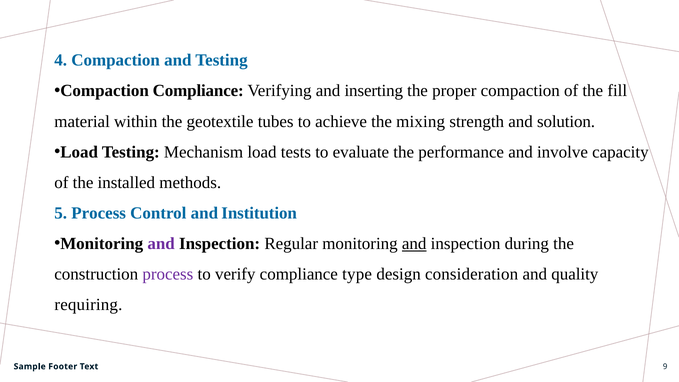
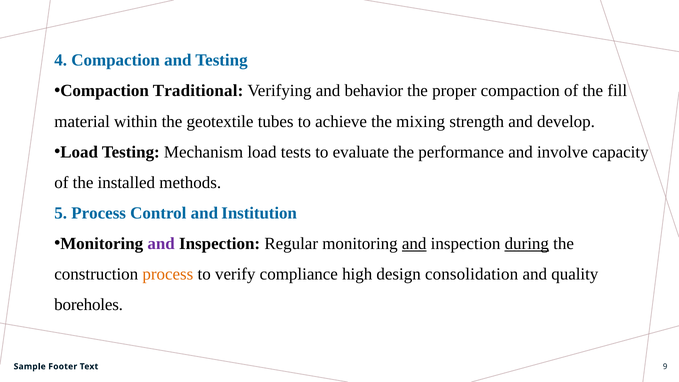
Compaction Compliance: Compliance -> Traditional
inserting: inserting -> behavior
solution: solution -> develop
during underline: none -> present
process at (168, 274) colour: purple -> orange
type: type -> high
consideration: consideration -> consolidation
requiring: requiring -> boreholes
